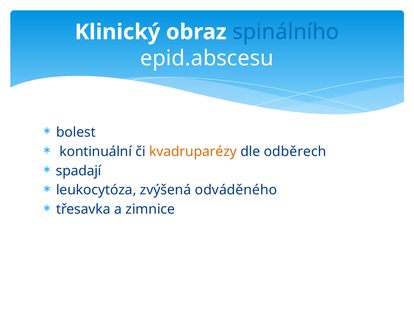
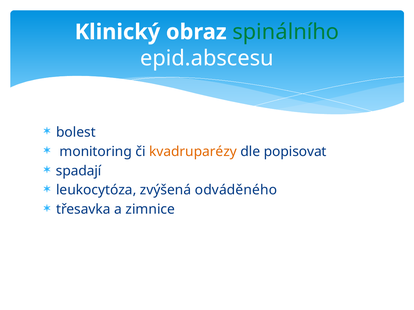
spinálního colour: blue -> green
kontinuální: kontinuální -> monitoring
odběrech: odběrech -> popisovat
